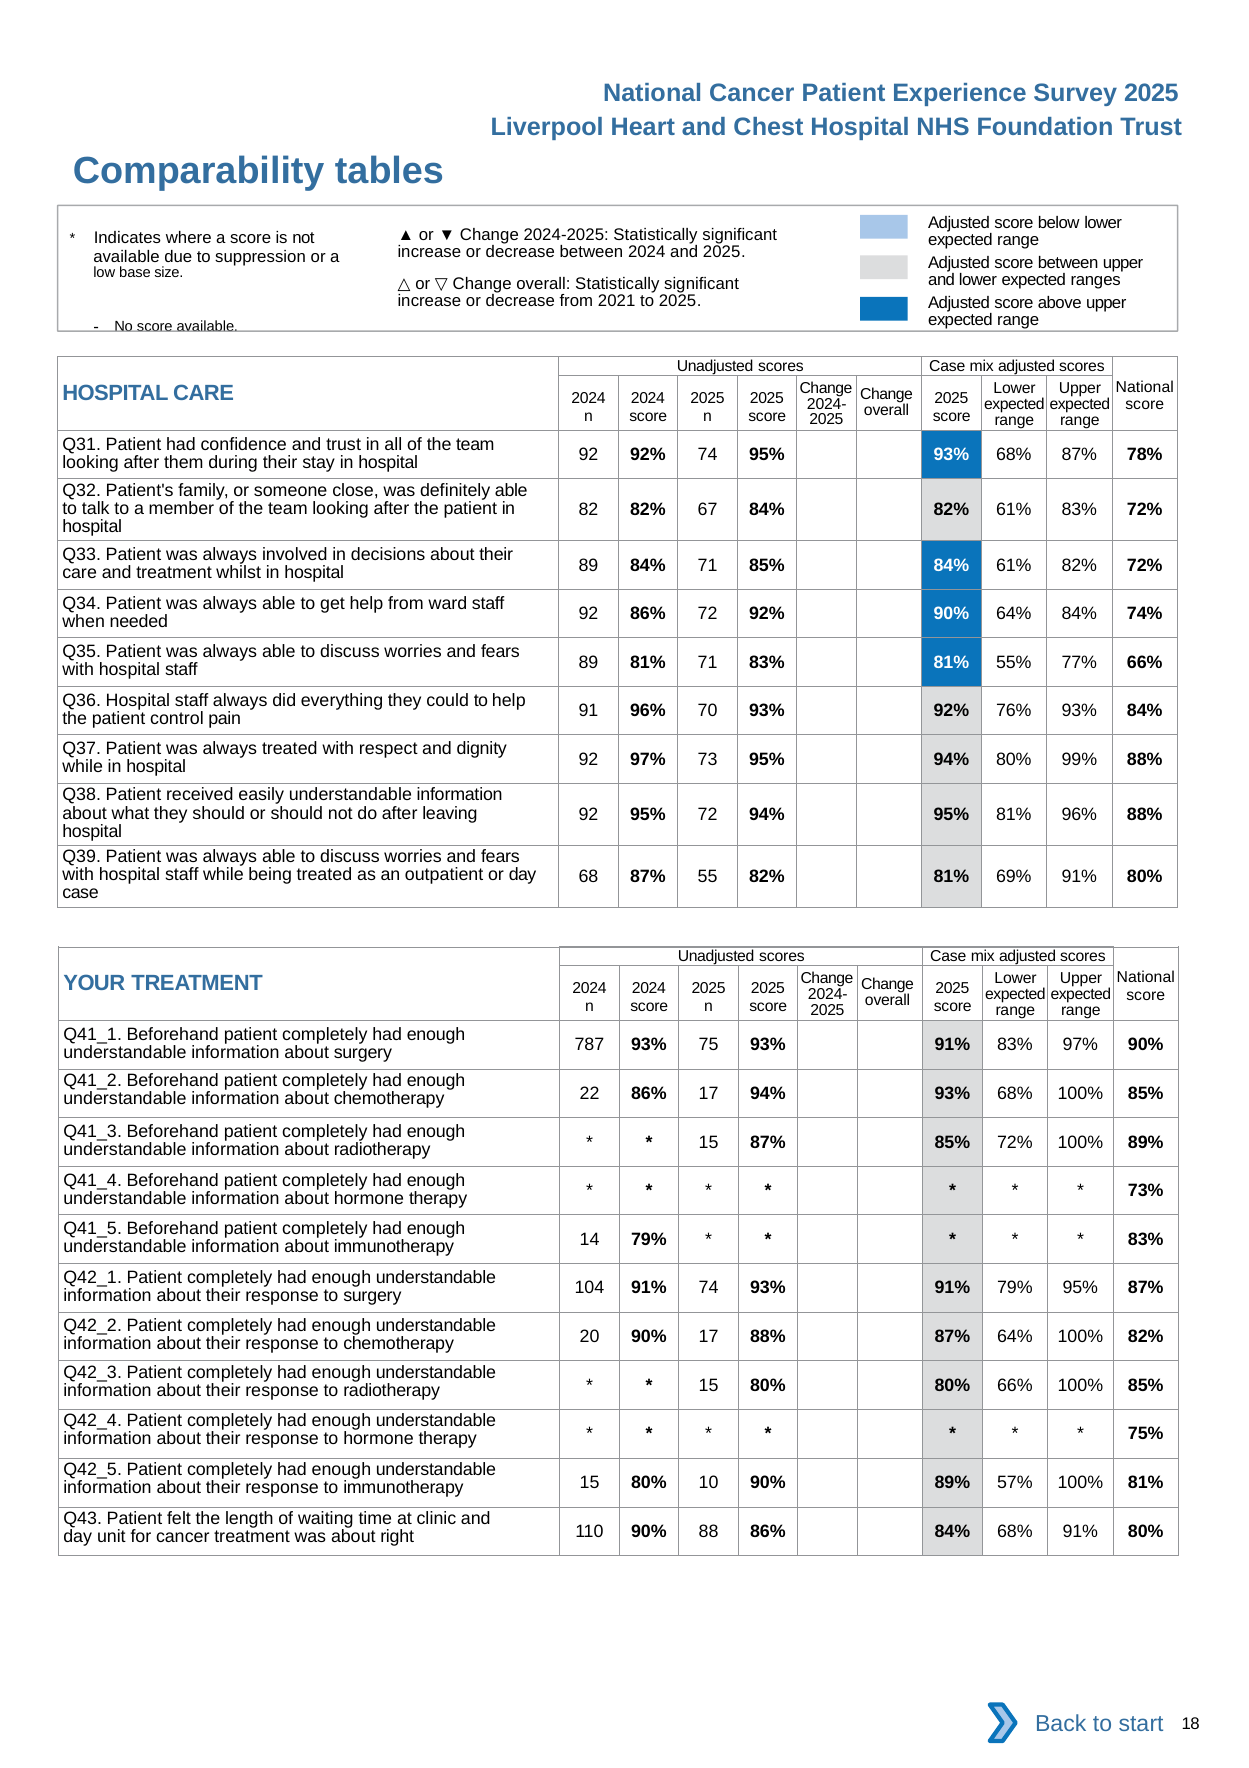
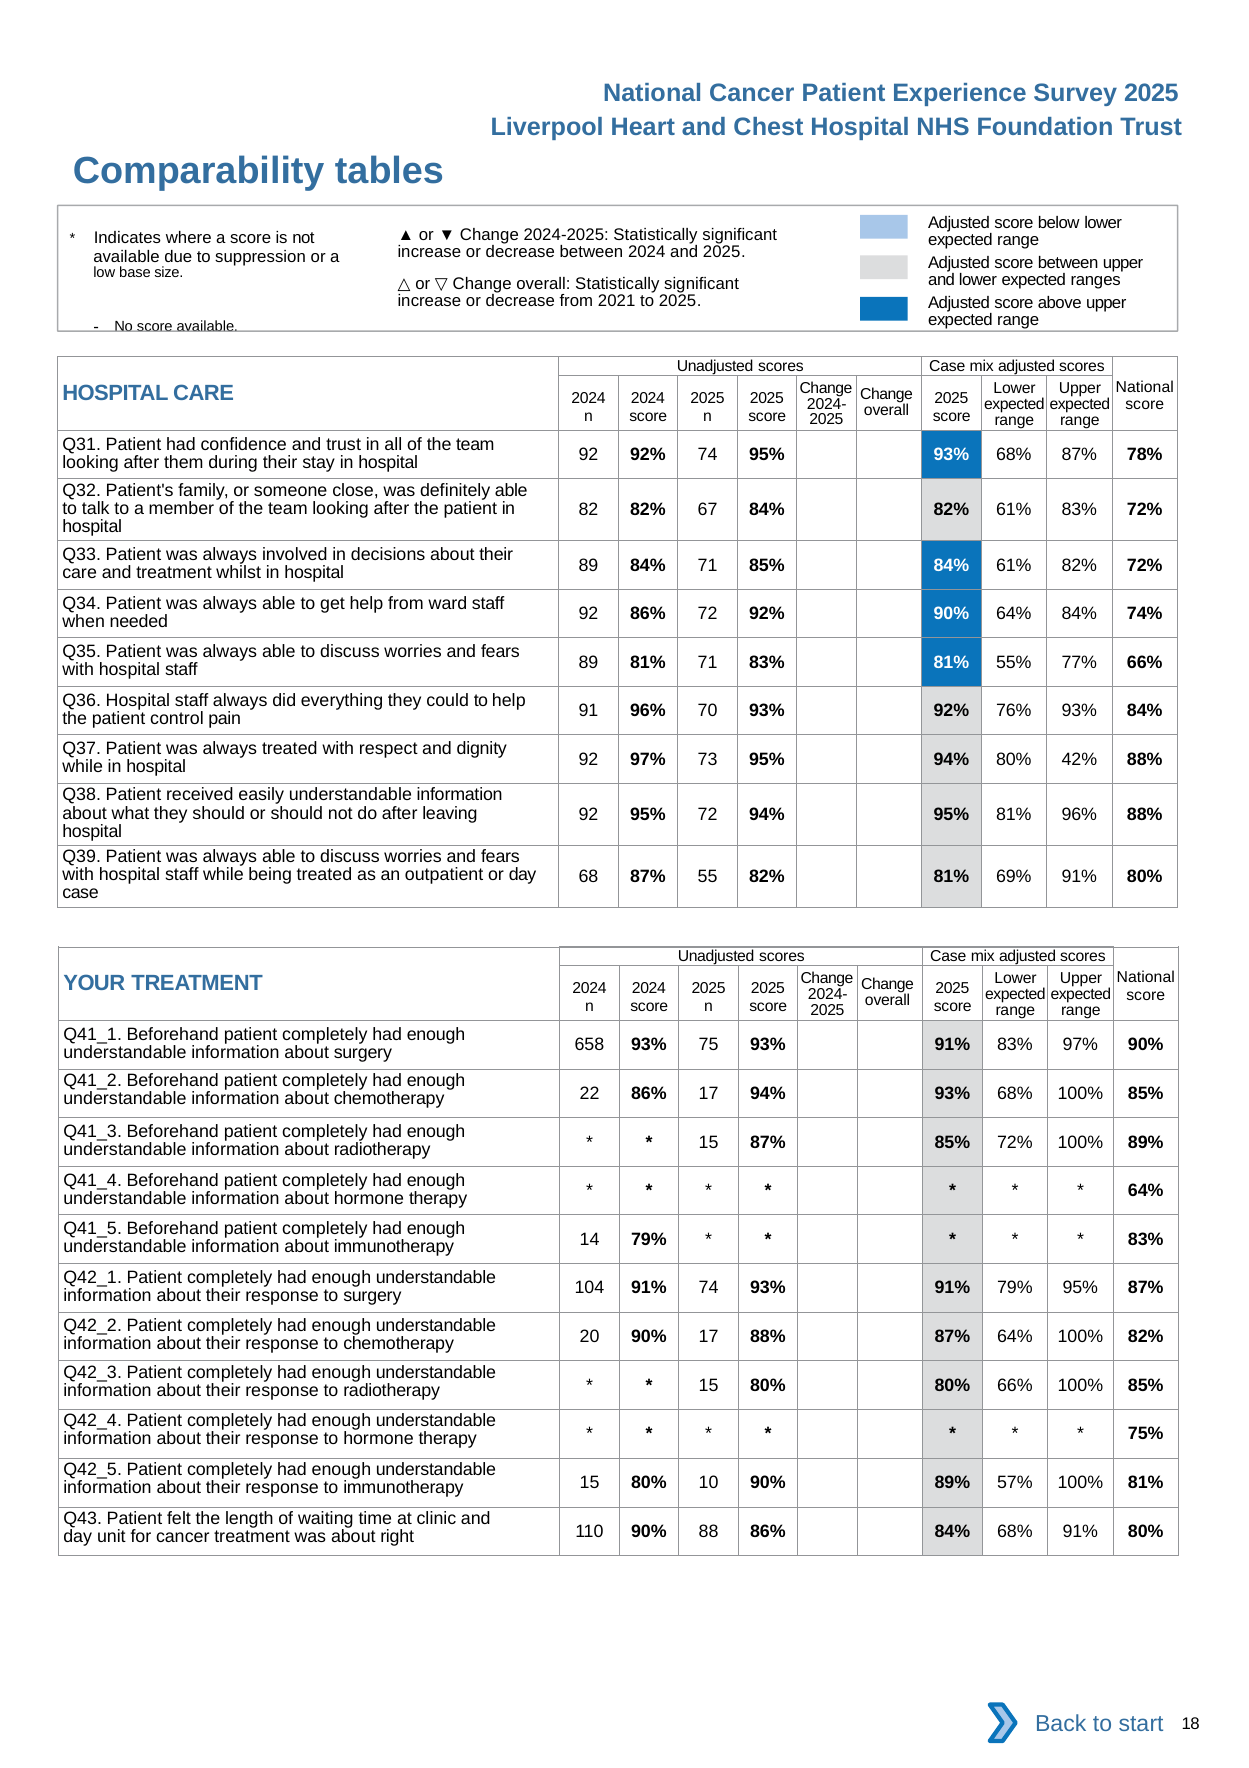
99%: 99% -> 42%
787: 787 -> 658
73% at (1146, 1191): 73% -> 64%
